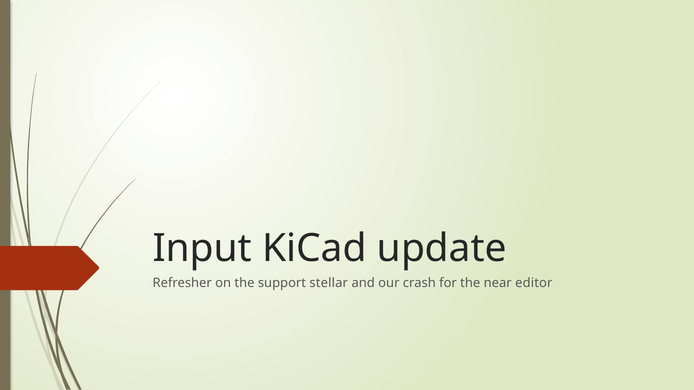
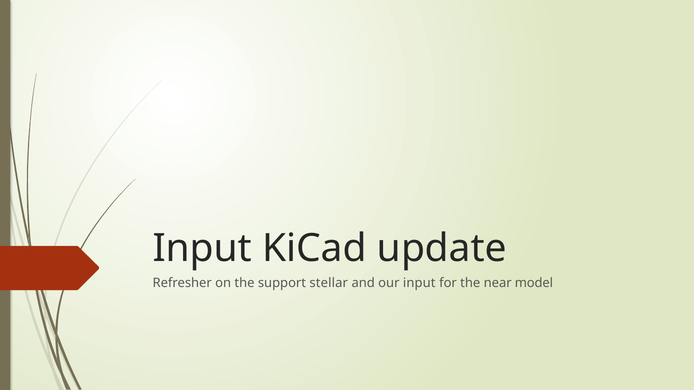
our crash: crash -> input
editor: editor -> model
